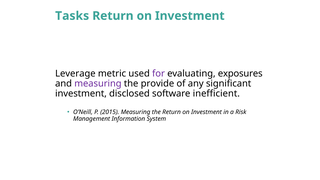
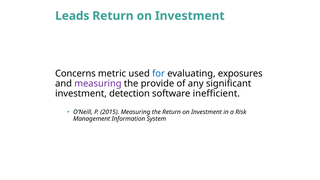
Tasks: Tasks -> Leads
Leverage: Leverage -> Concerns
for colour: purple -> blue
disclosed: disclosed -> detection
